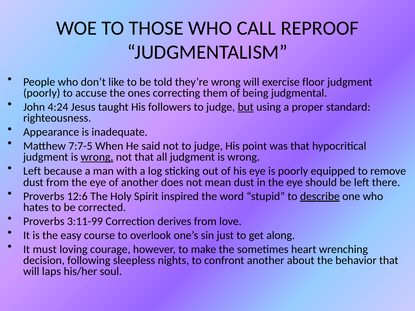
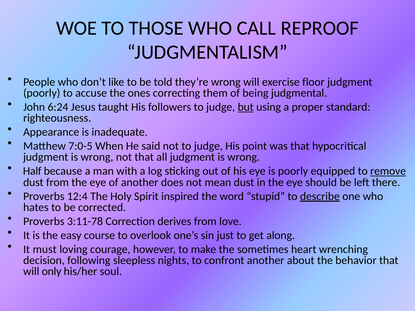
4:24: 4:24 -> 6:24
7:7-5: 7:7-5 -> 7:0-5
wrong at (97, 157) underline: present -> none
Left at (32, 171): Left -> Half
remove underline: none -> present
12:6: 12:6 -> 12:4
3:11-99: 3:11-99 -> 3:11-78
laps: laps -> only
